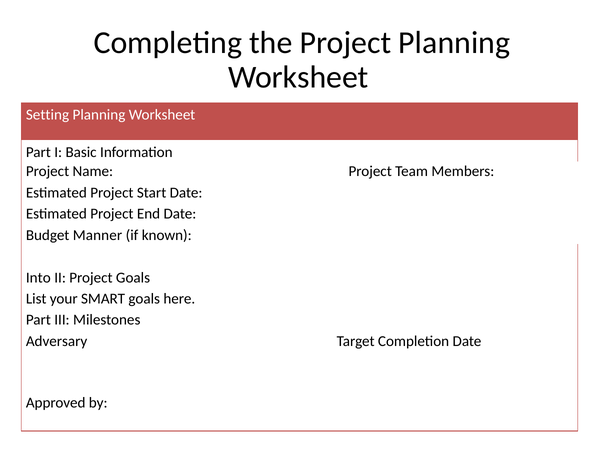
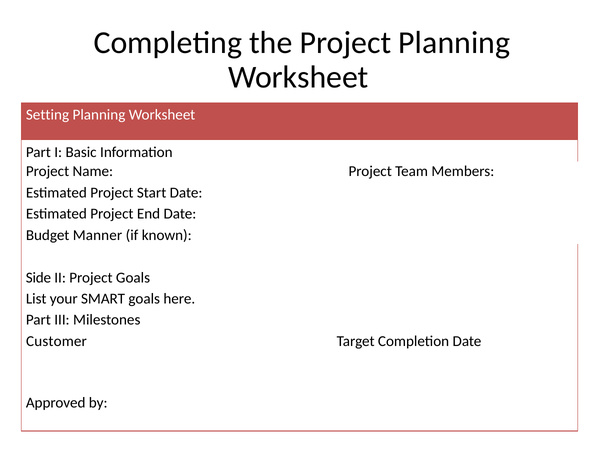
Into: Into -> Side
Adversary: Adversary -> Customer
